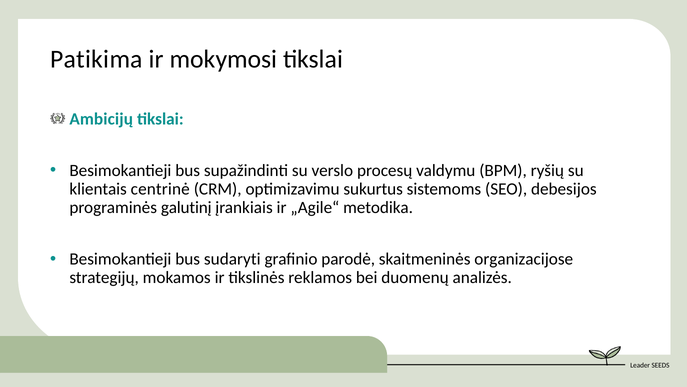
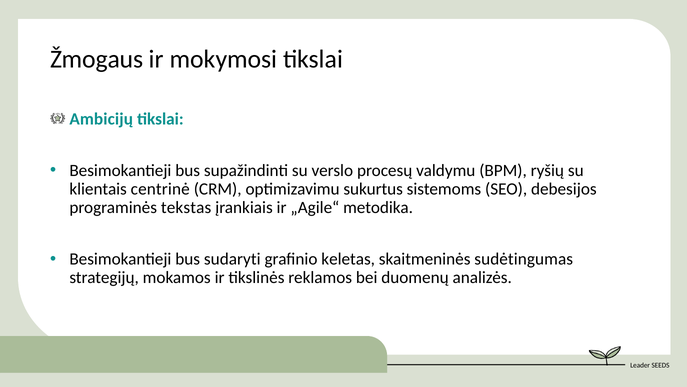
Patikima: Patikima -> Žmogaus
galutinį: galutinį -> tekstas
parodė: parodė -> keletas
organizacijose: organizacijose -> sudėtingumas
